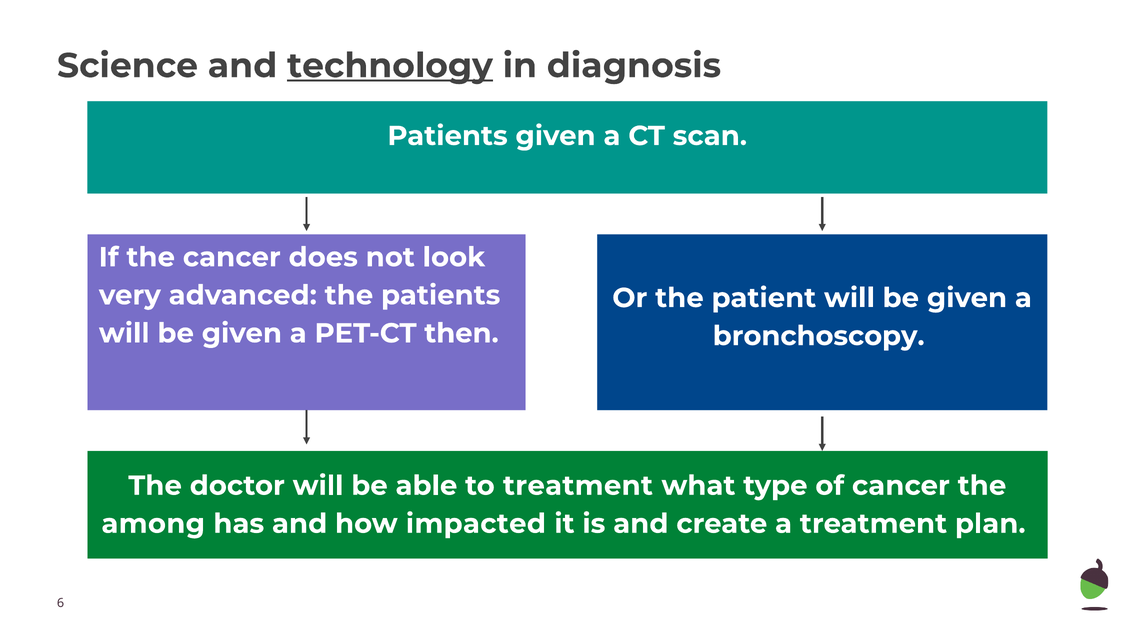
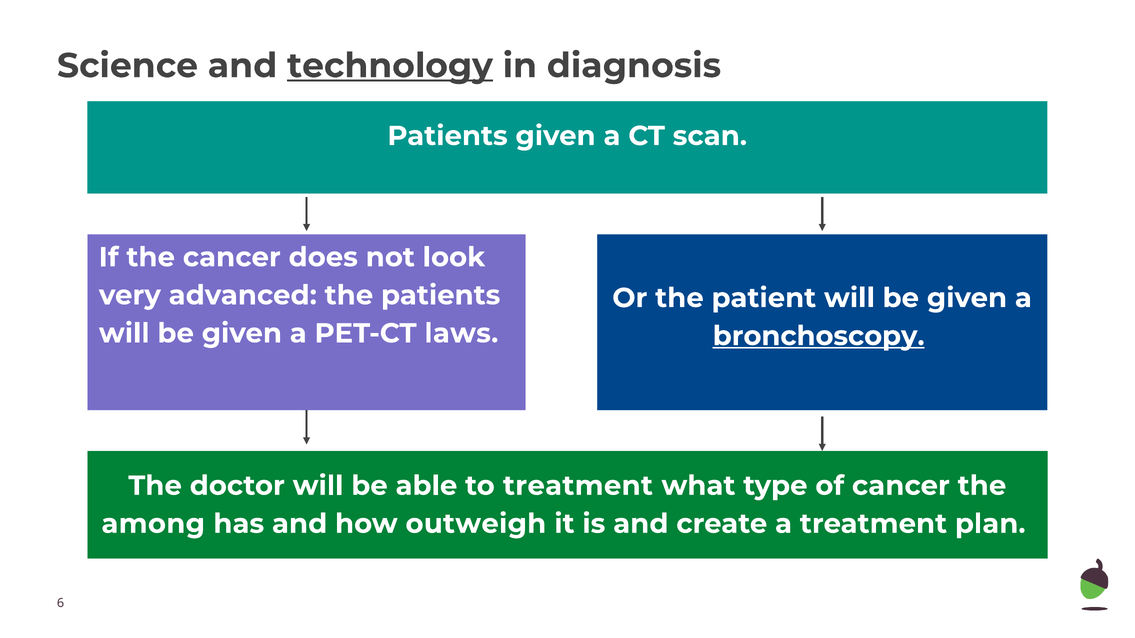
then: then -> laws
bronchoscopy underline: none -> present
impacted: impacted -> outweigh
